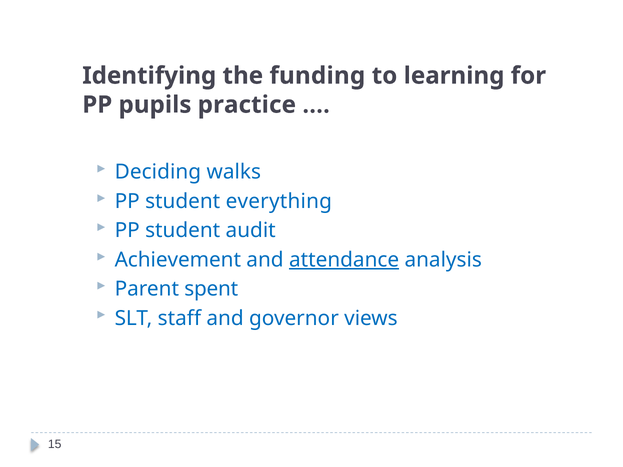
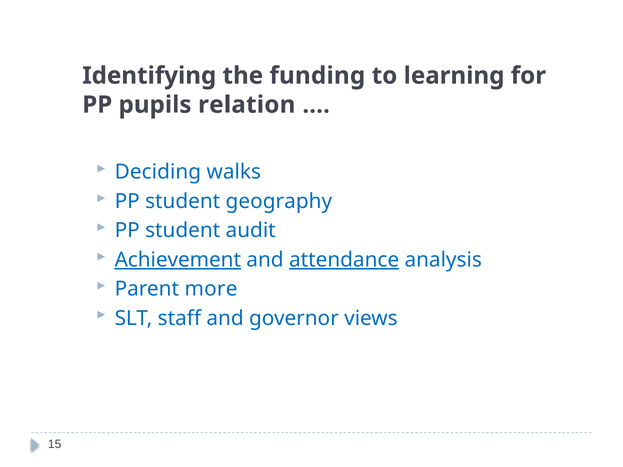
practice: practice -> relation
everything: everything -> geography
Achievement underline: none -> present
spent: spent -> more
